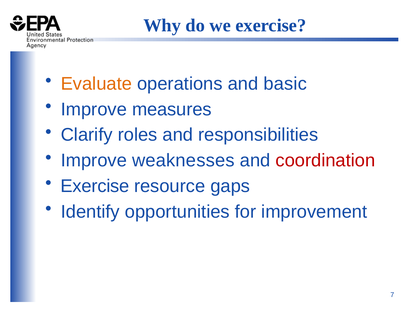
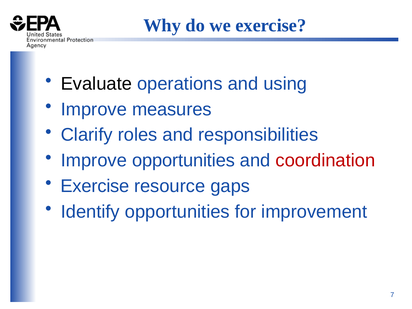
Evaluate colour: orange -> black
basic: basic -> using
Improve weaknesses: weaknesses -> opportunities
